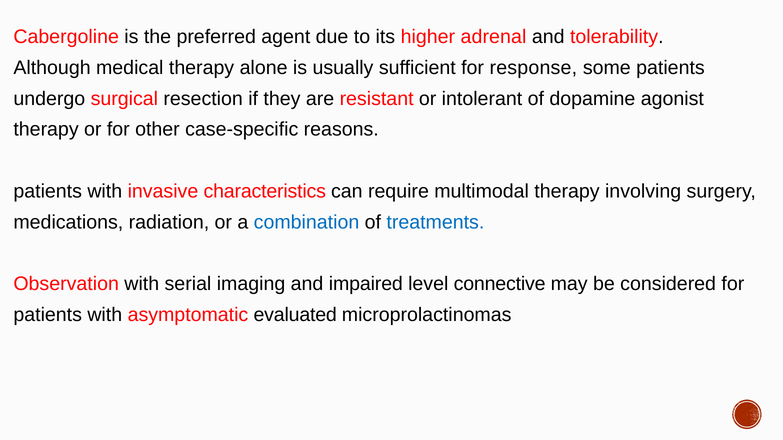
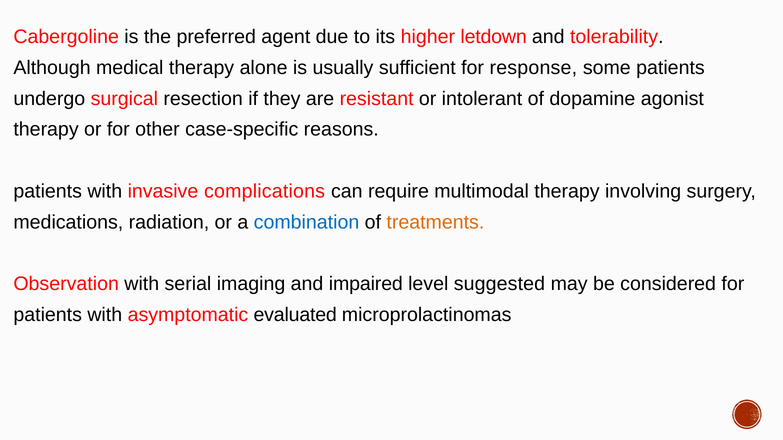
adrenal: adrenal -> letdown
characteristics: characteristics -> complications
treatments colour: blue -> orange
connective: connective -> suggested
